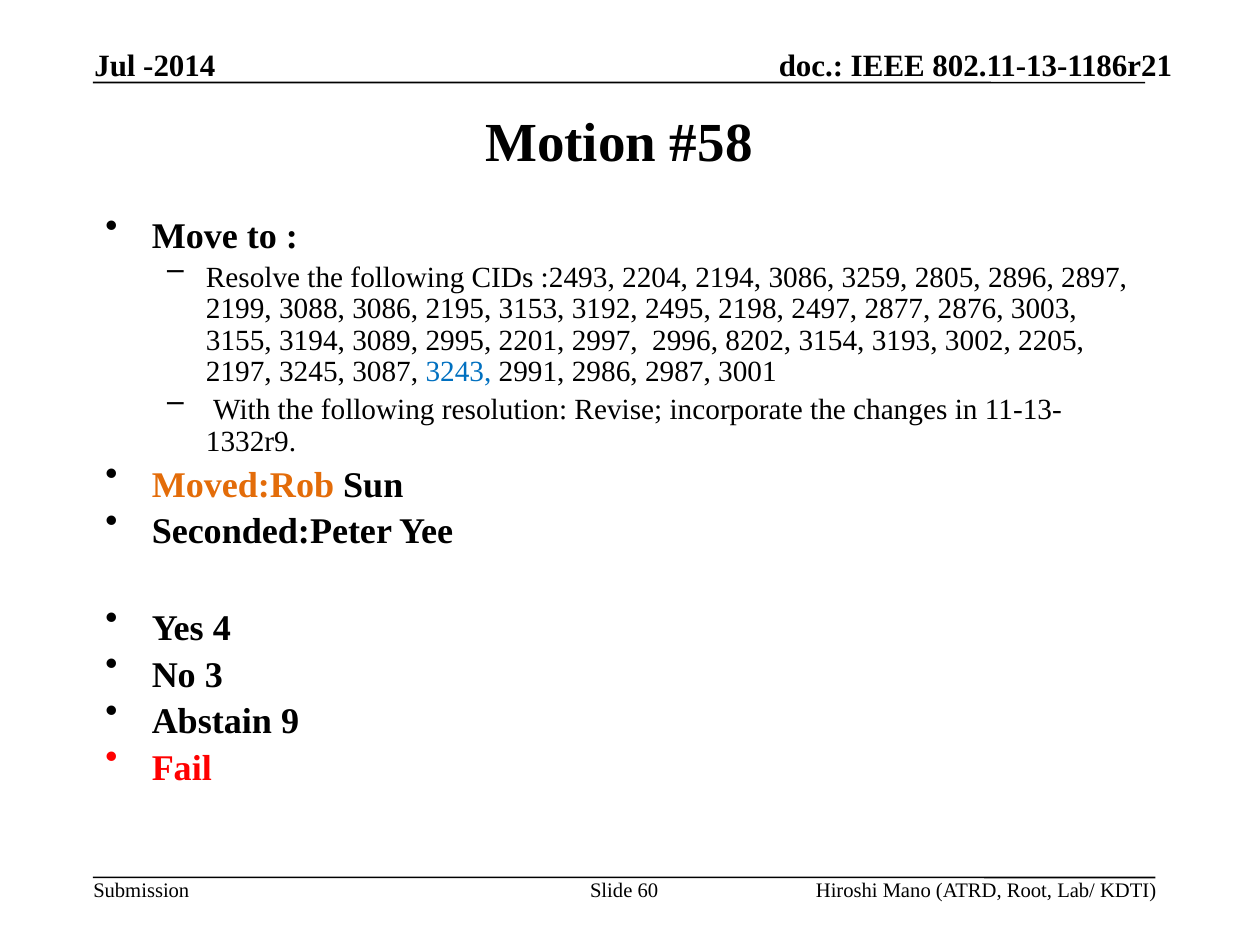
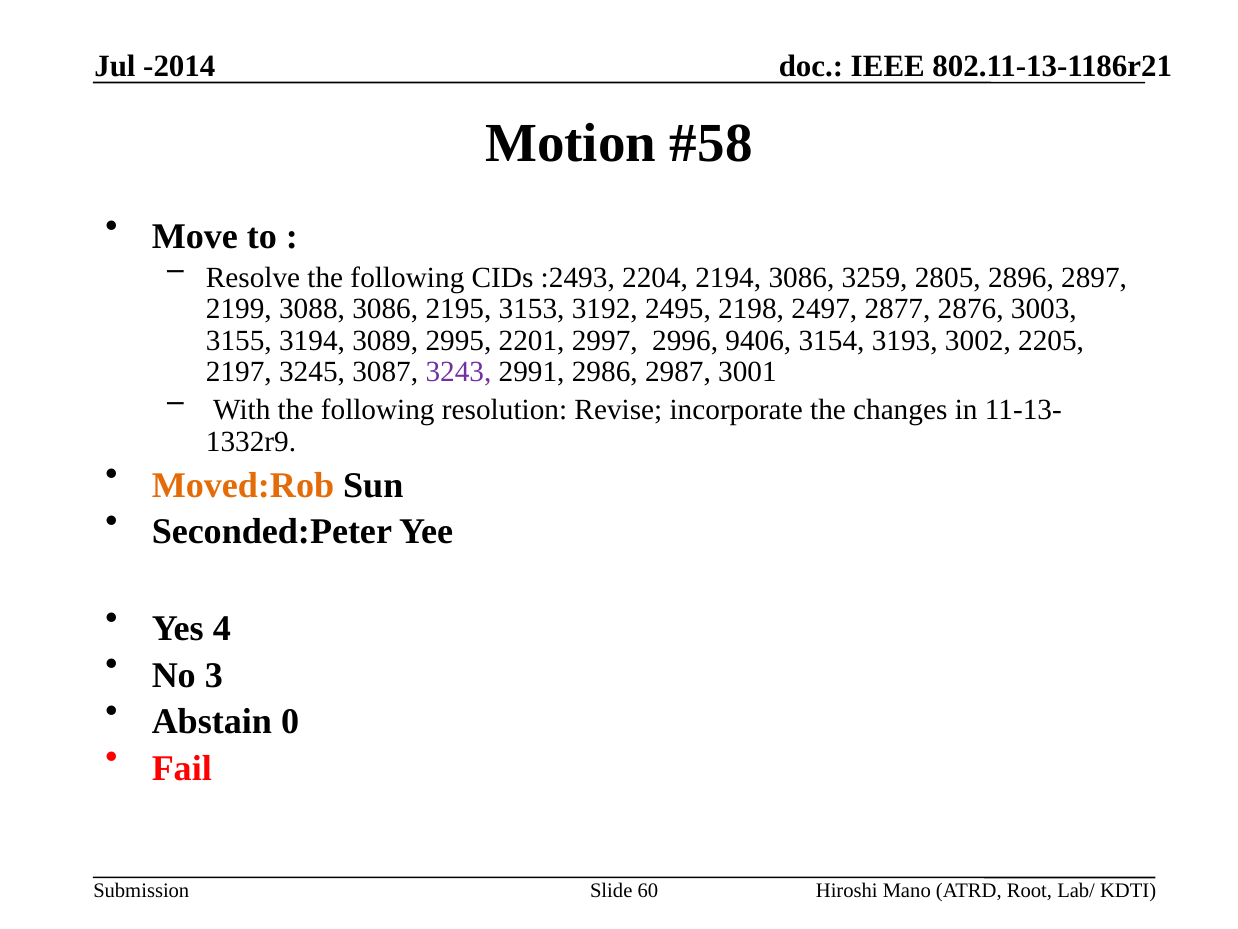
8202: 8202 -> 9406
3243 colour: blue -> purple
9: 9 -> 0
